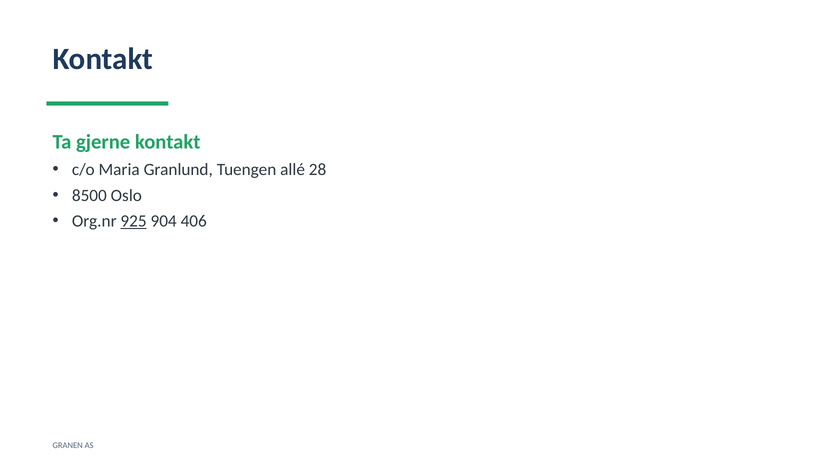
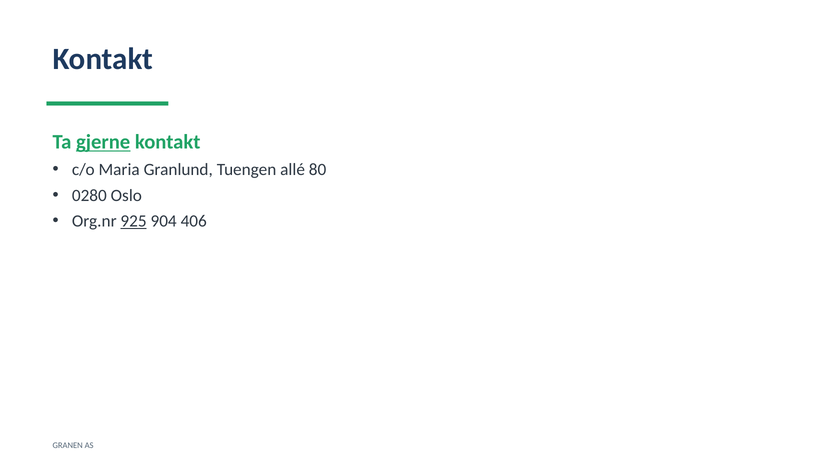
gjerne underline: none -> present
28: 28 -> 80
8500: 8500 -> 0280
